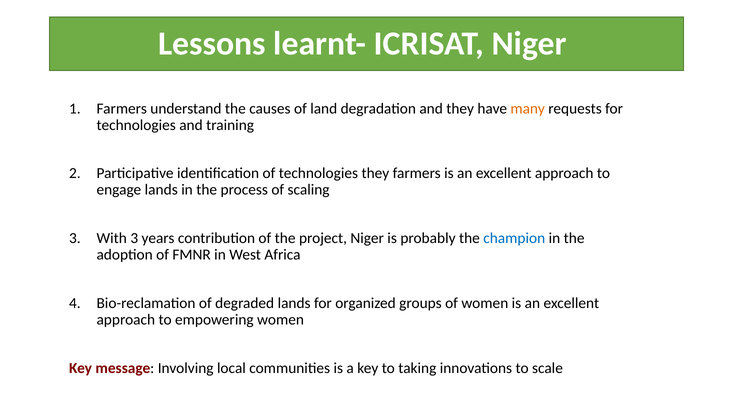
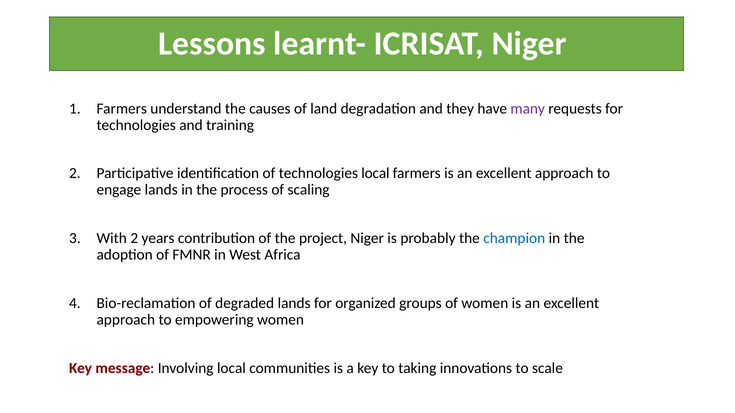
many colour: orange -> purple
technologies they: they -> local
With 3: 3 -> 2
